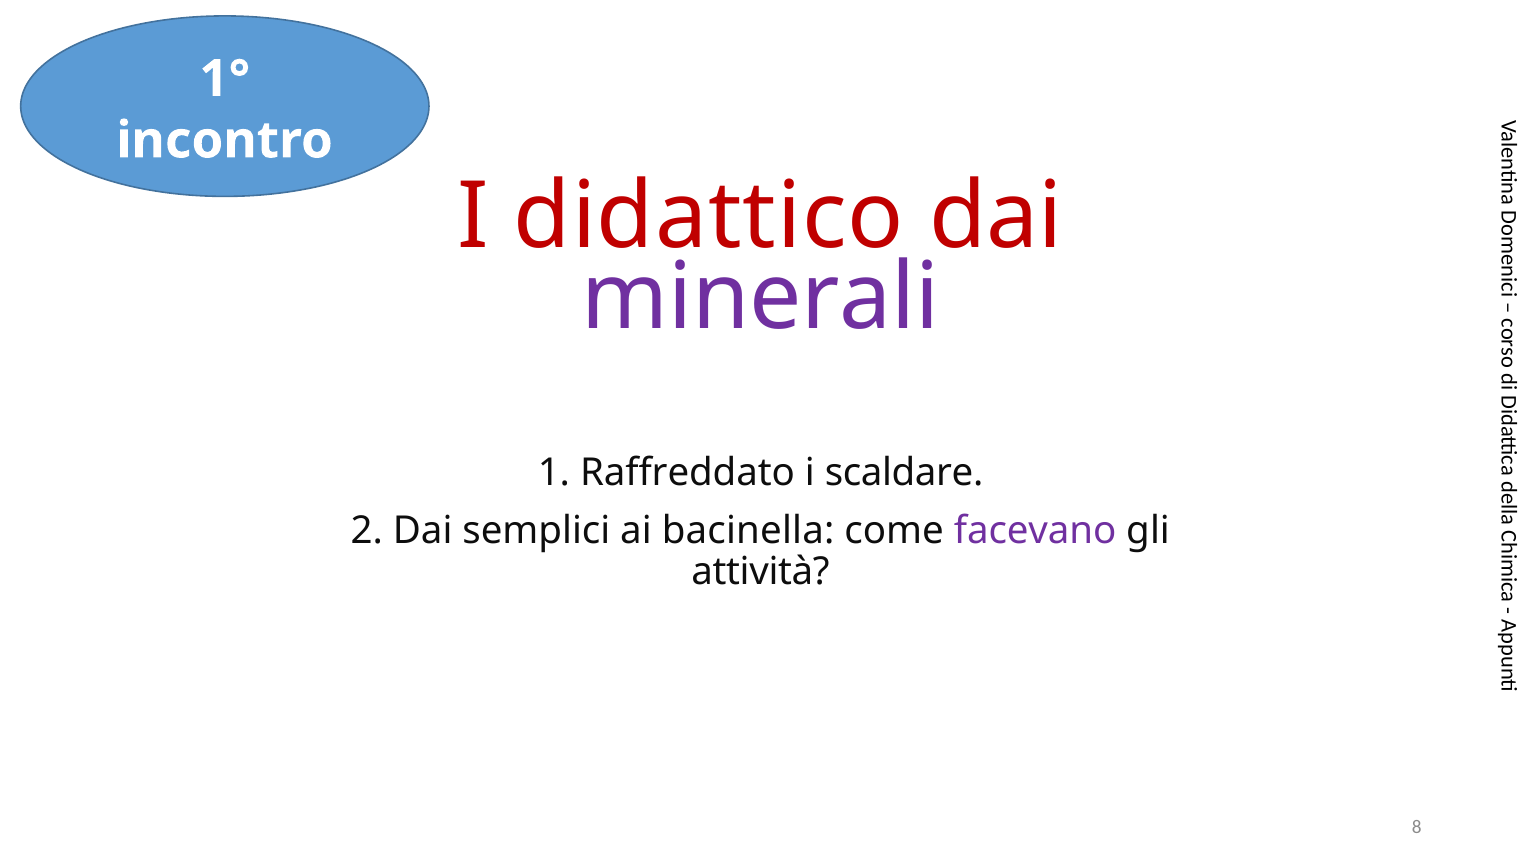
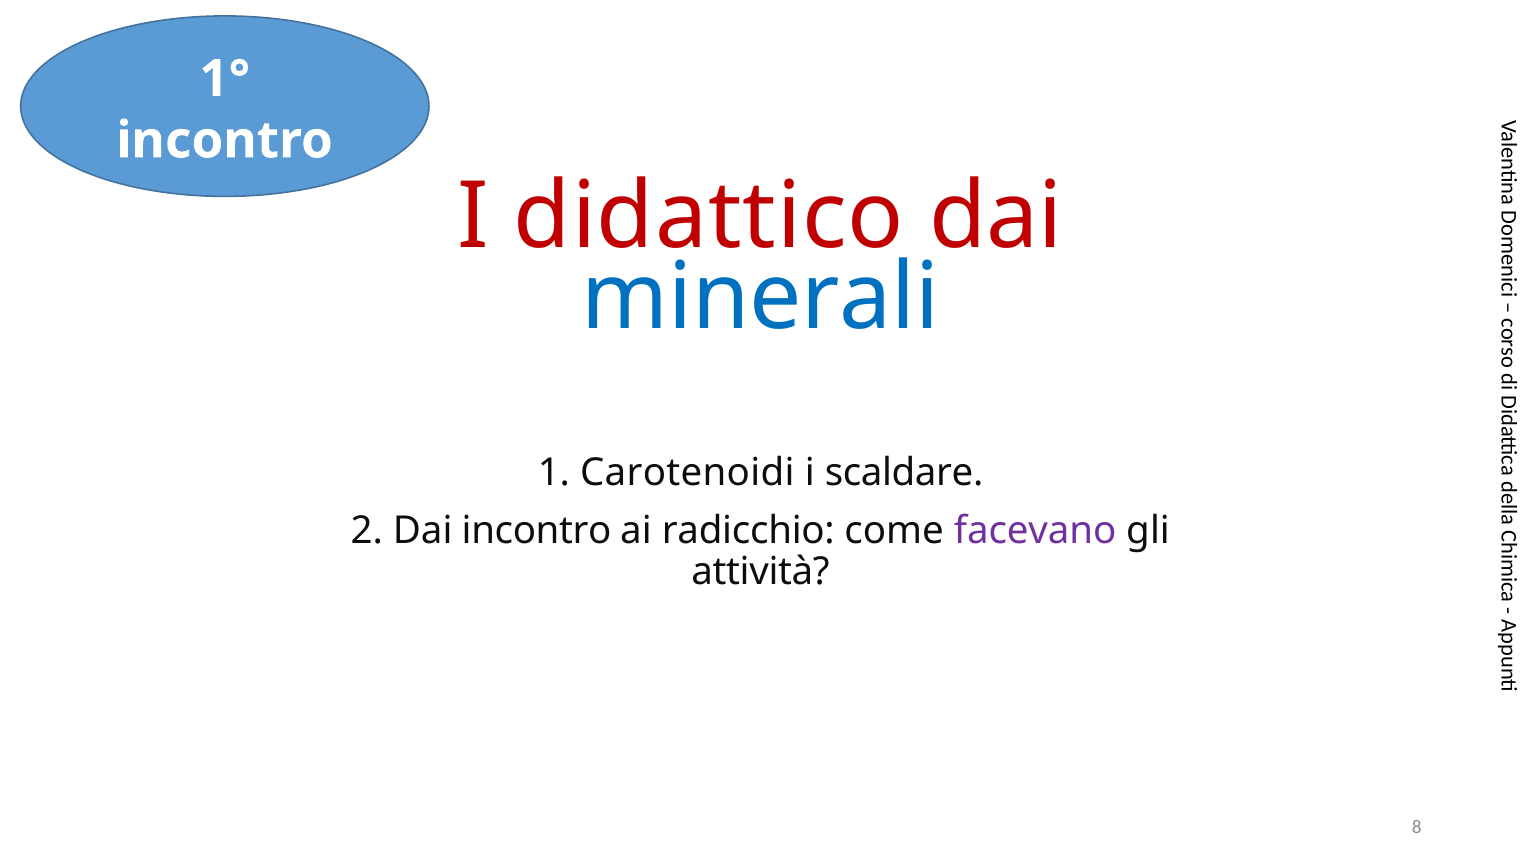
minerali colour: purple -> blue
Raffreddato: Raffreddato -> Carotenoidi
Dai semplici: semplici -> incontro
bacinella: bacinella -> radicchio
